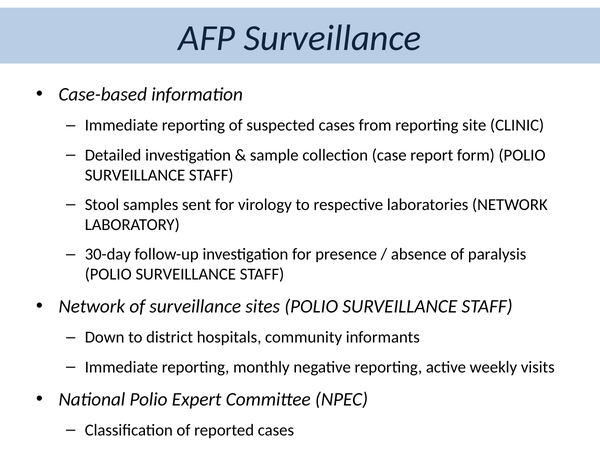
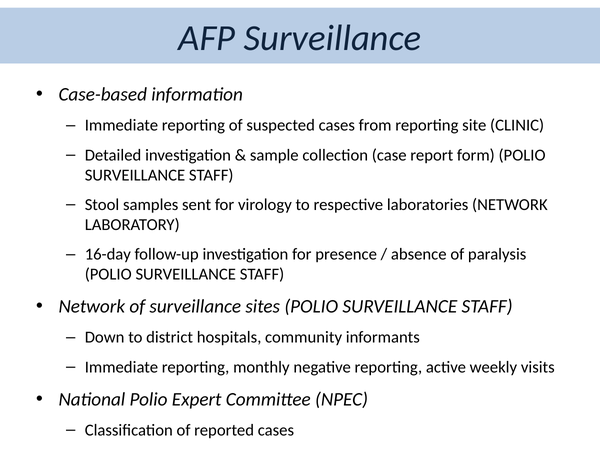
30-day: 30-day -> 16-day
